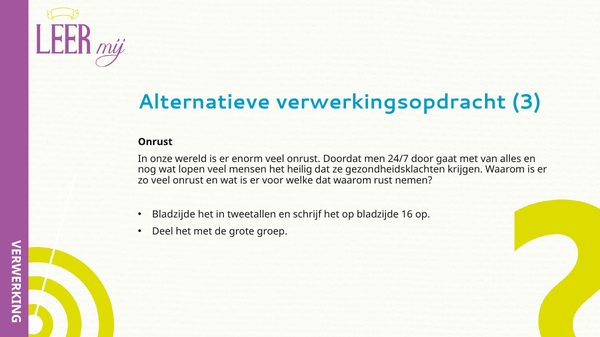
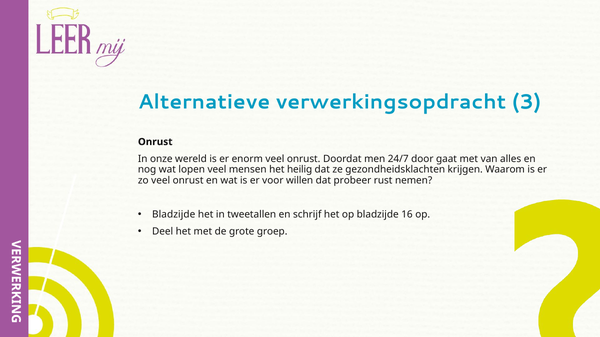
welke: welke -> willen
dat waarom: waarom -> probeer
